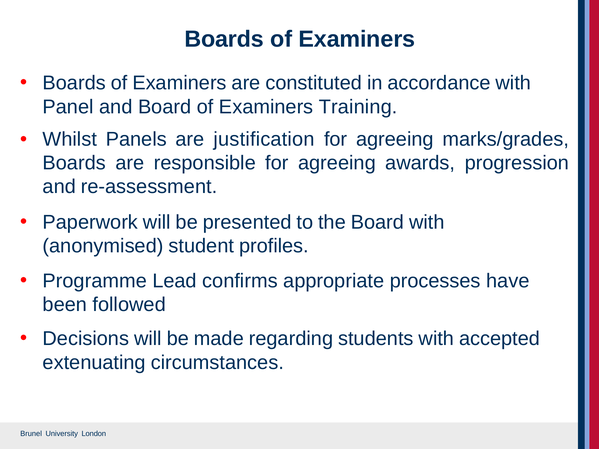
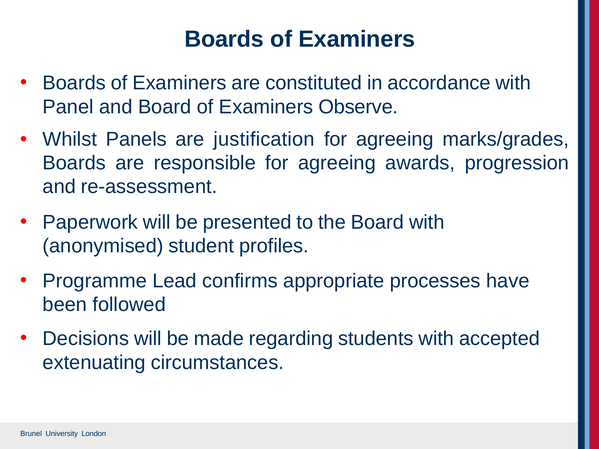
Training: Training -> Observe
